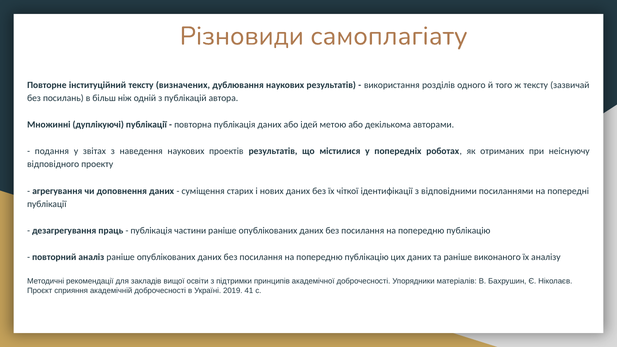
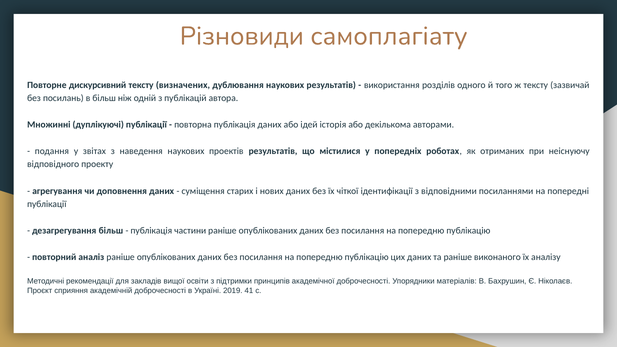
інституційний: інституційний -> дискурсивний
метою: метою -> історія
дезагрегування праць: праць -> більш
